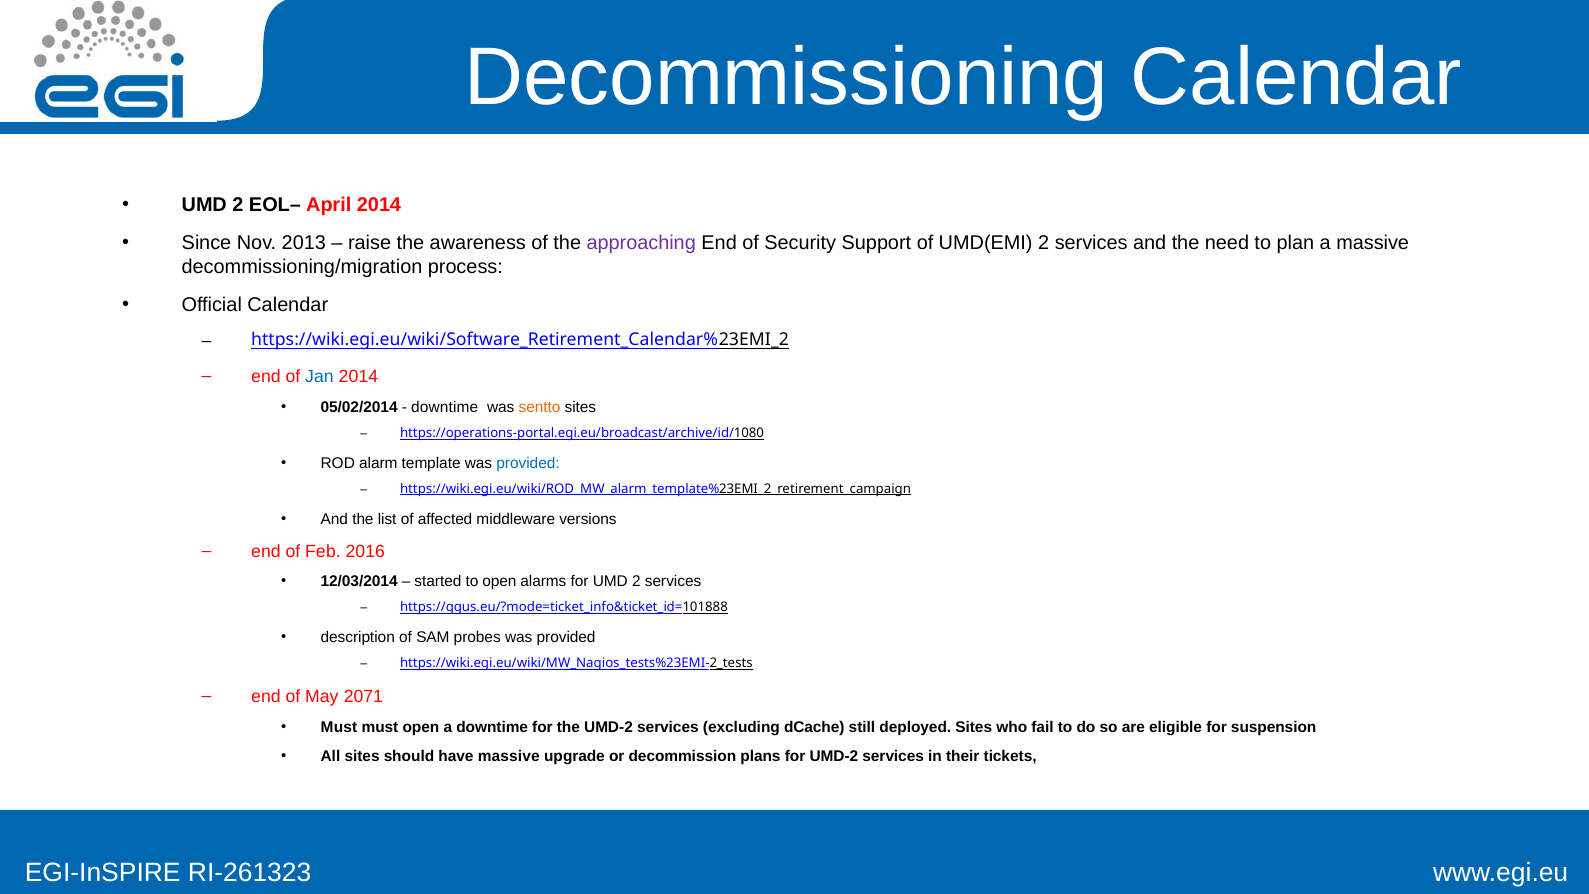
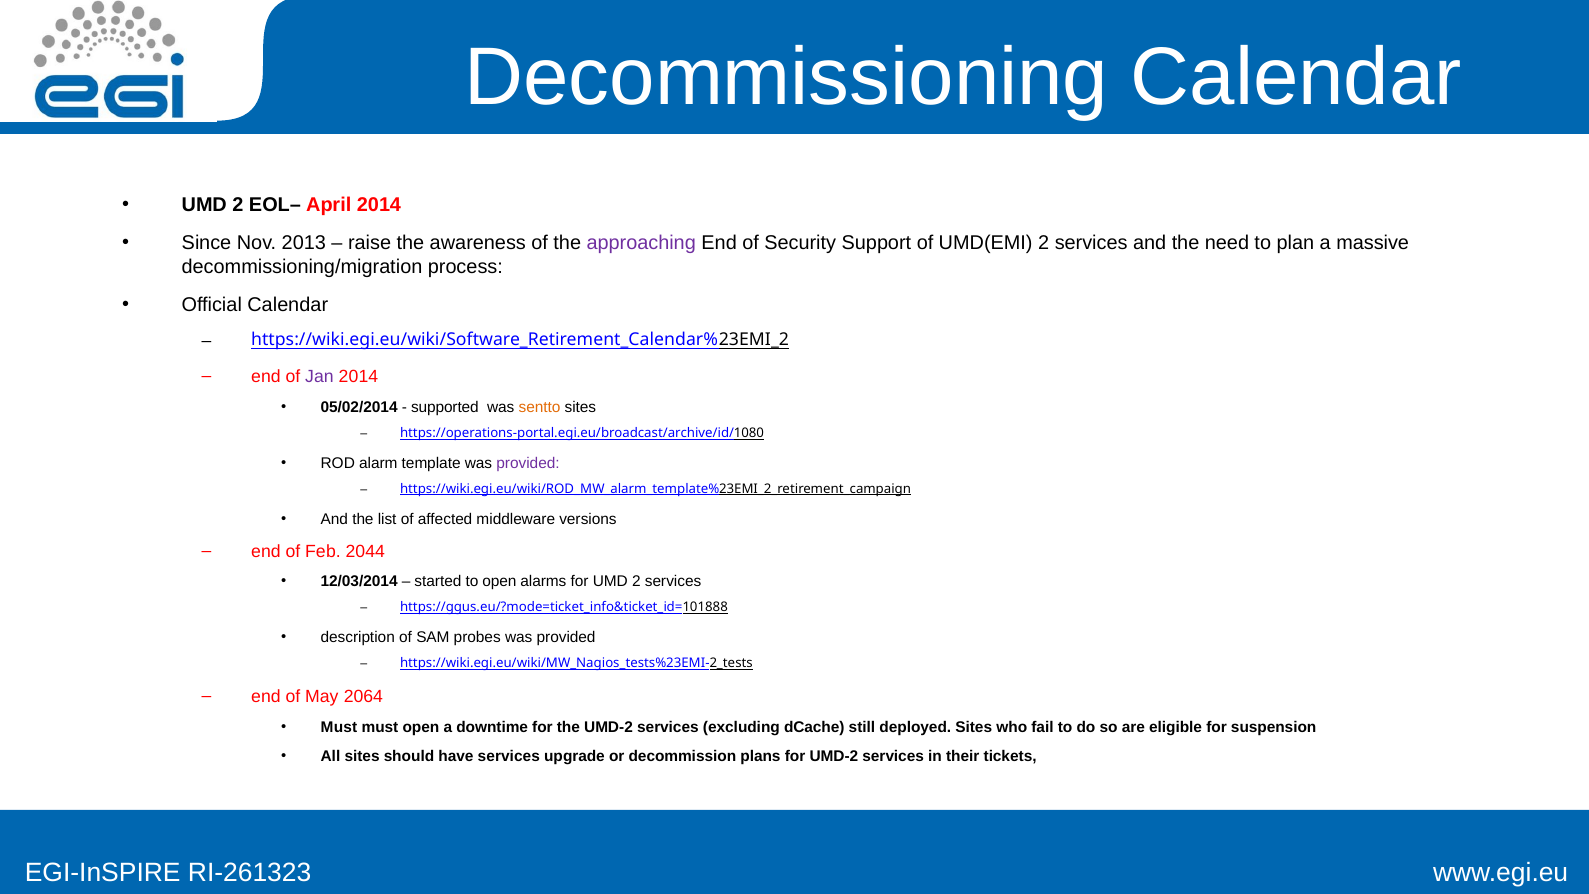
Jan colour: blue -> purple
downtime at (445, 407): downtime -> supported
provided at (528, 463) colour: blue -> purple
2016: 2016 -> 2044
2071: 2071 -> 2064
have massive: massive -> services
